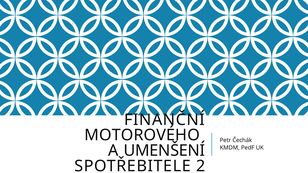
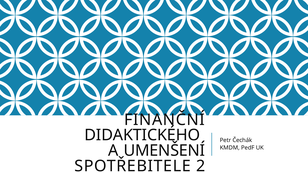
MOTOROVÉHO: MOTOROVÉHO -> DIDAKTICKÉHO
